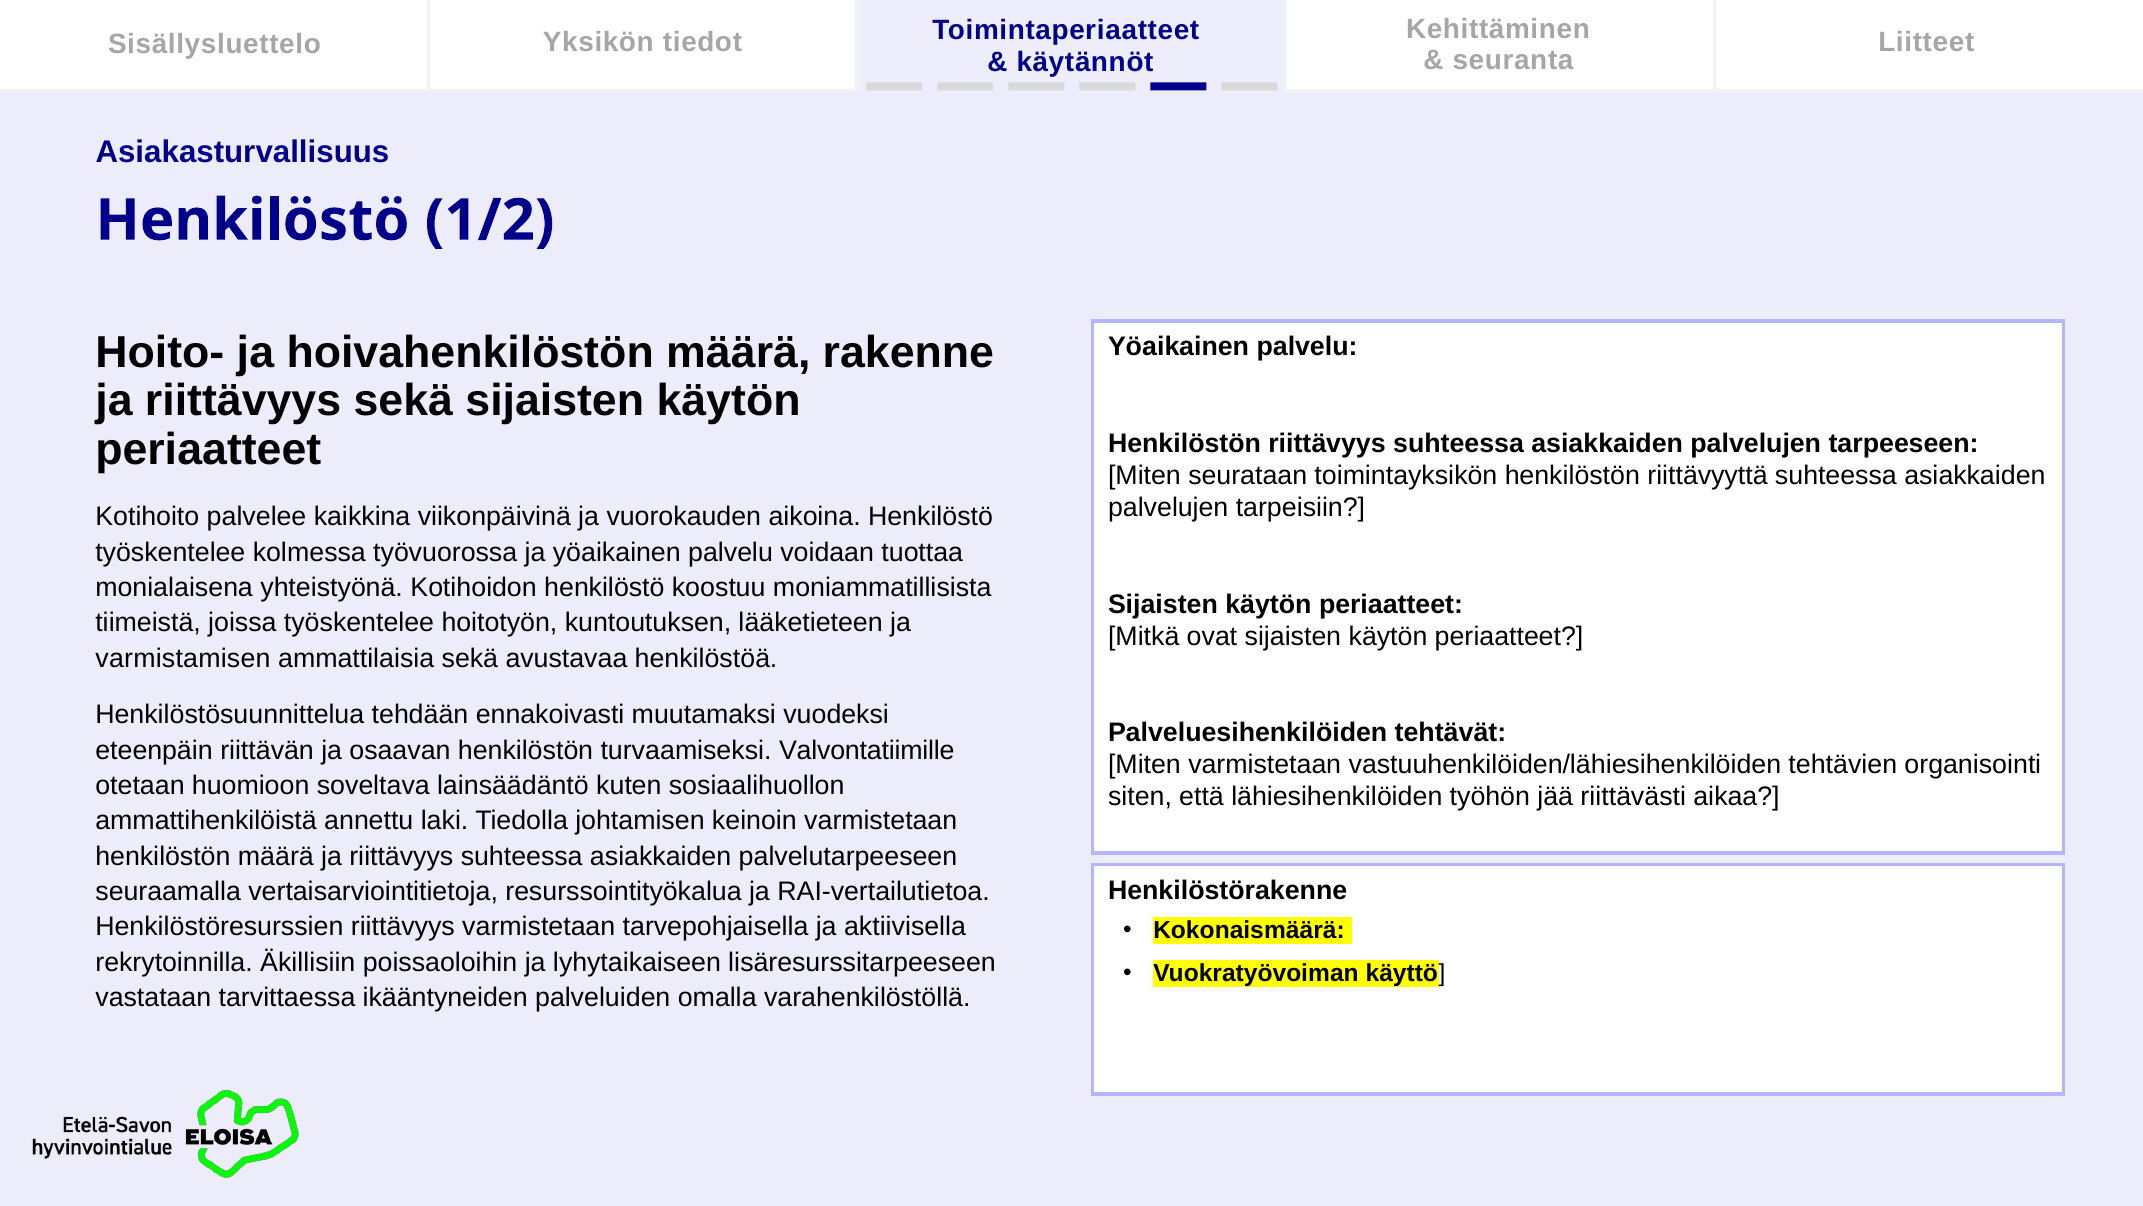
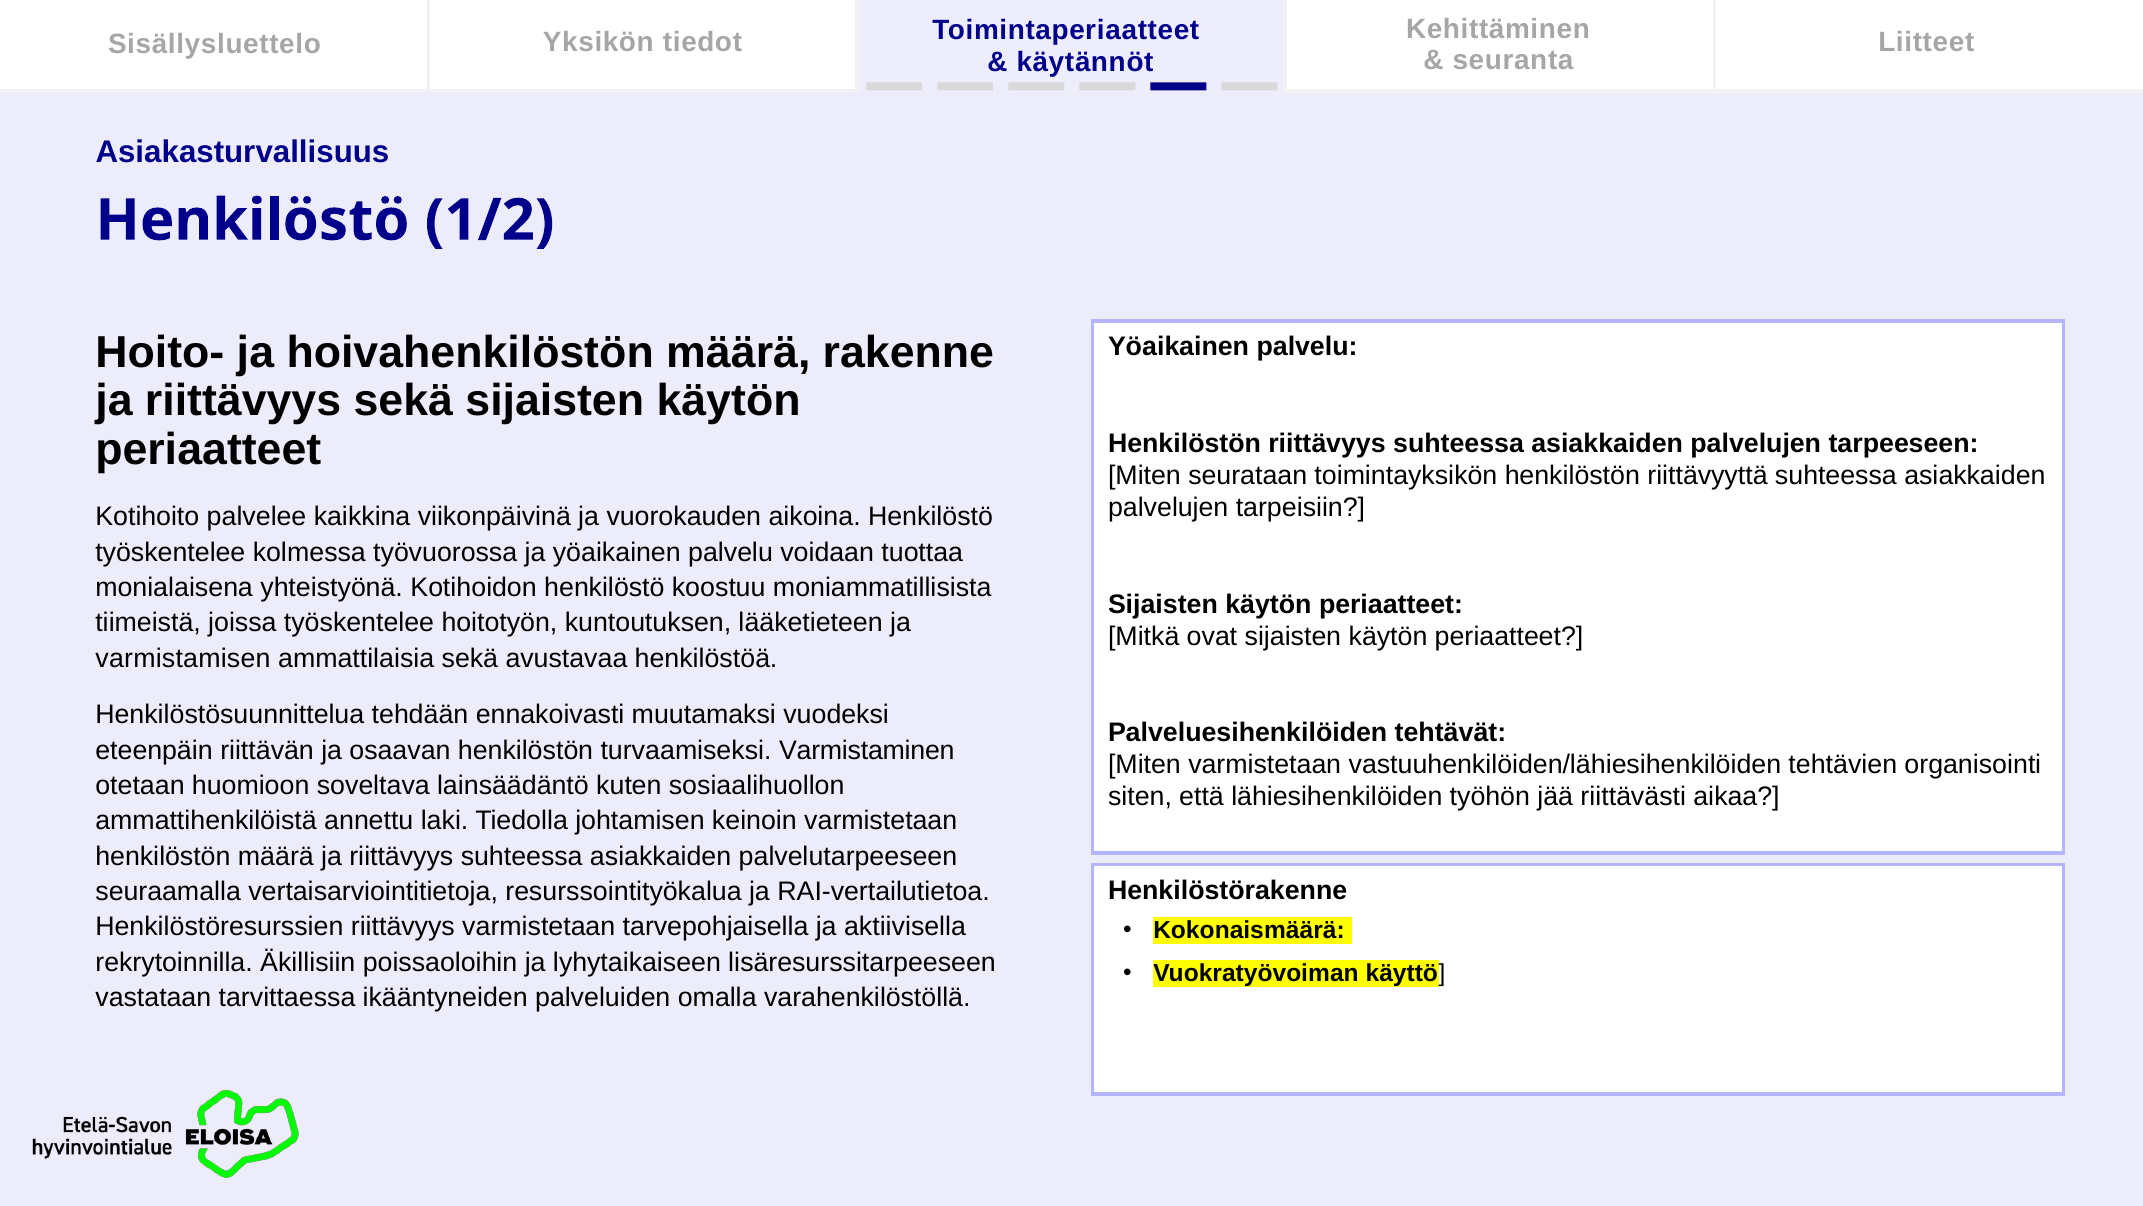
Valvontatiimille: Valvontatiimille -> Varmistaminen
